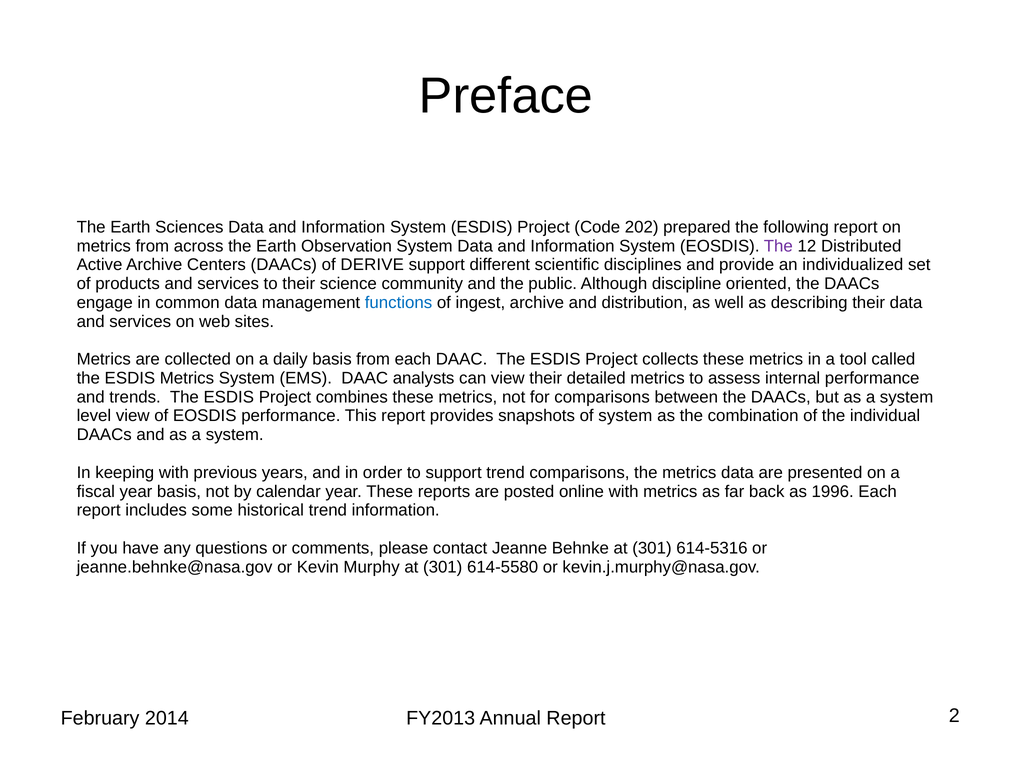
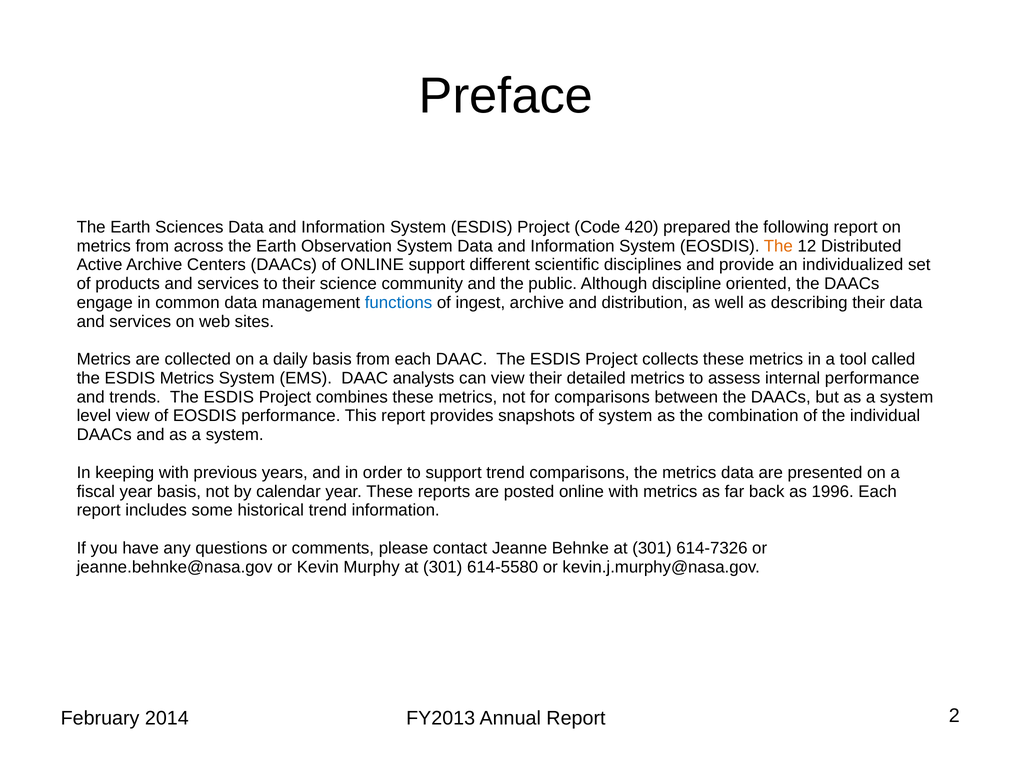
202: 202 -> 420
The at (778, 246) colour: purple -> orange
of DERIVE: DERIVE -> ONLINE
614-5316: 614-5316 -> 614-7326
